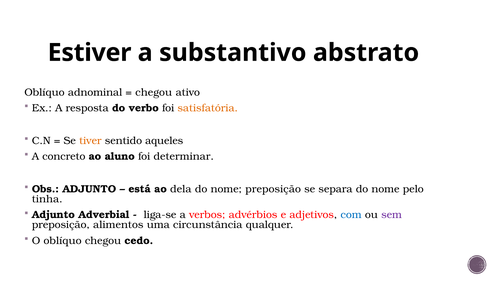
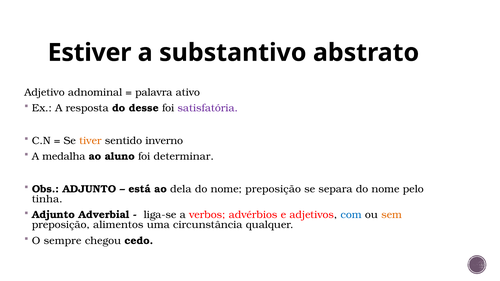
Oblíquo at (44, 92): Oblíquo -> Adjetivo
chegou at (154, 92): chegou -> palavra
verbo: verbo -> desse
satisfatória colour: orange -> purple
aqueles: aqueles -> inverno
concreto: concreto -> medalha
sem colour: purple -> orange
O oblíquo: oblíquo -> sempre
